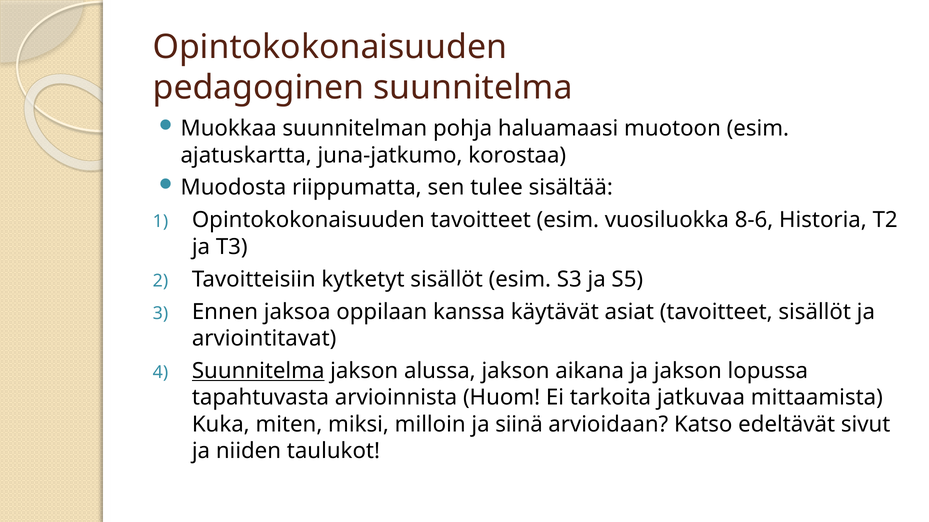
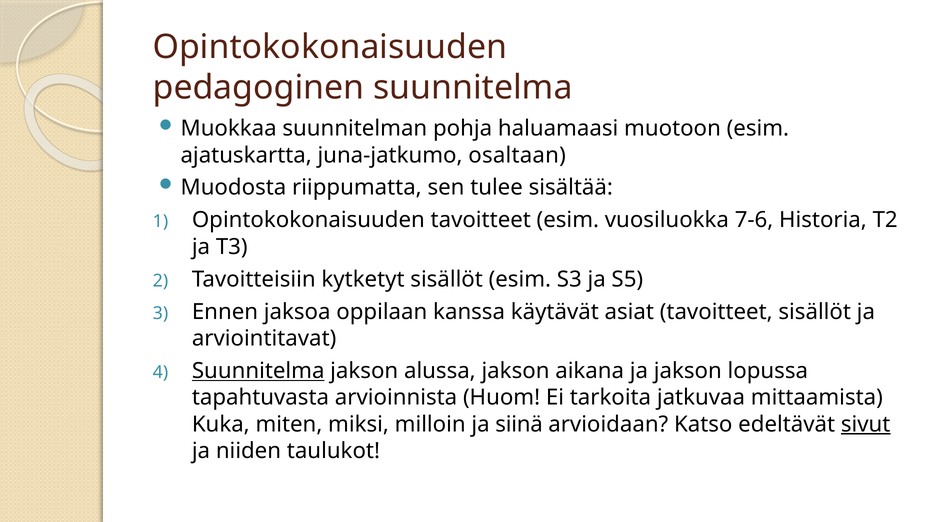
korostaa: korostaa -> osaltaan
8-6: 8-6 -> 7-6
sivut underline: none -> present
